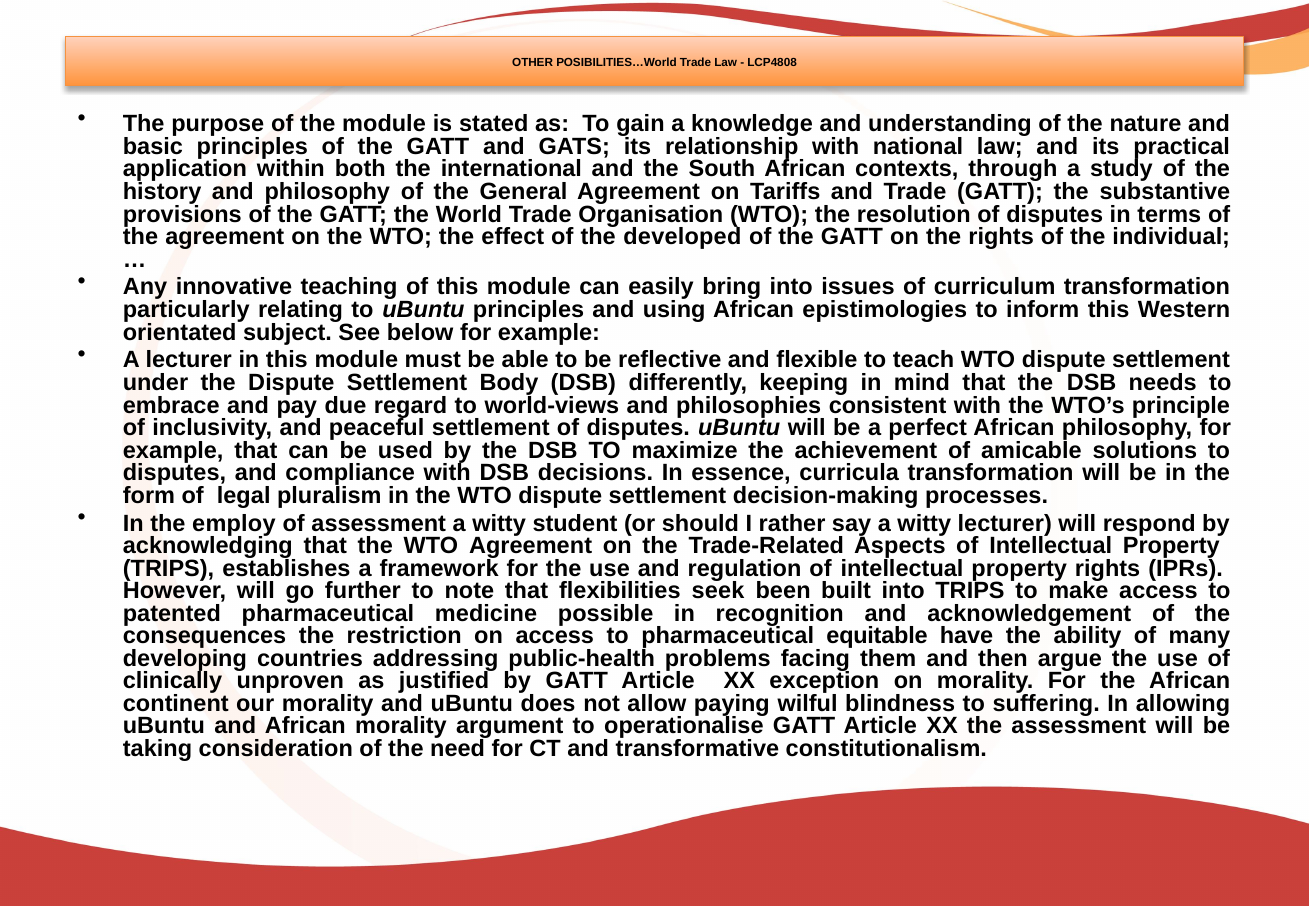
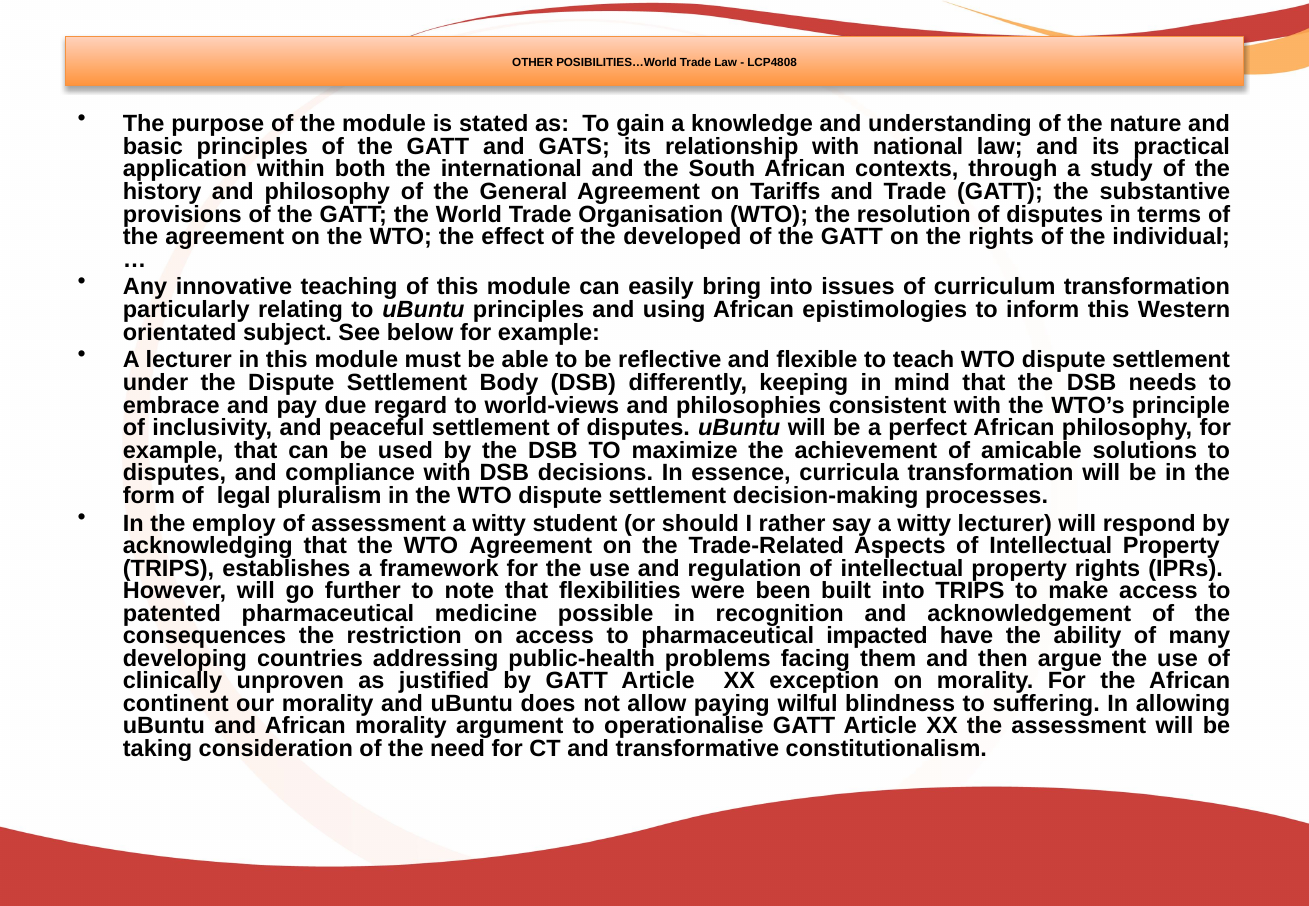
seek: seek -> were
equitable: equitable -> impacted
